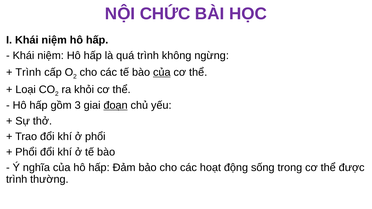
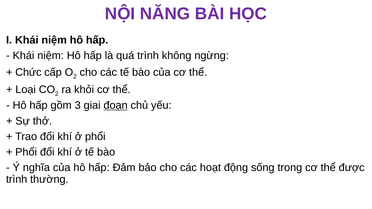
CHỨC: CHỨC -> NĂNG
Trình at (28, 72): Trình -> Chức
của at (162, 72) underline: present -> none
